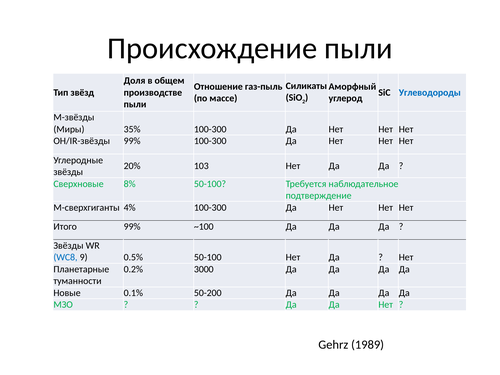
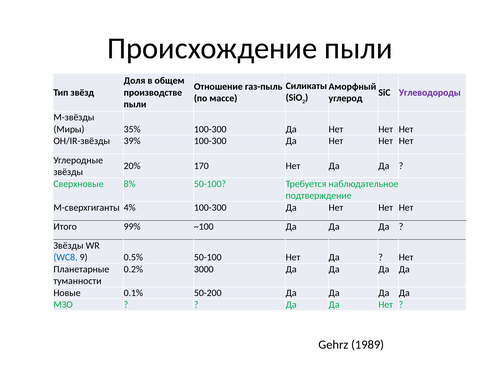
Углеводороды colour: blue -> purple
OH/IR-звёзды 99%: 99% -> 39%
103: 103 -> 170
